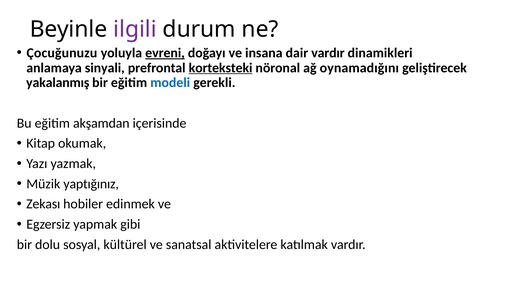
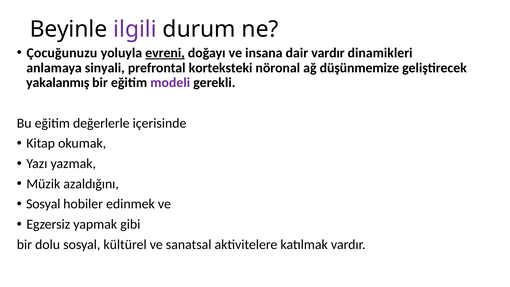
korteksteki underline: present -> none
oynamadığını: oynamadığını -> düşünmemize
modeli colour: blue -> purple
akşamdan: akşamdan -> değerlerle
yaptığınız: yaptığınız -> azaldığını
Zekası at (43, 204): Zekası -> Sosyal
